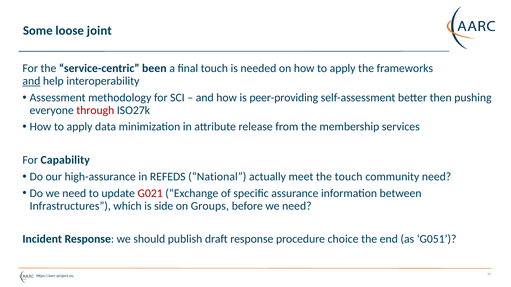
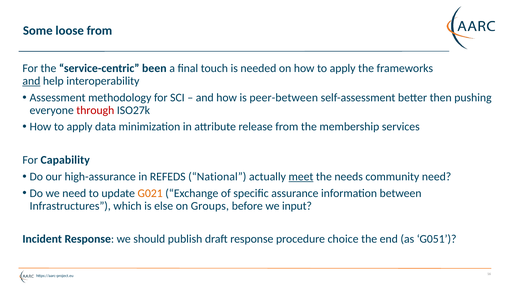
loose joint: joint -> from
peer-providing: peer-providing -> peer-between
meet underline: none -> present
the touch: touch -> needs
G021 colour: red -> orange
side: side -> else
before we need: need -> input
